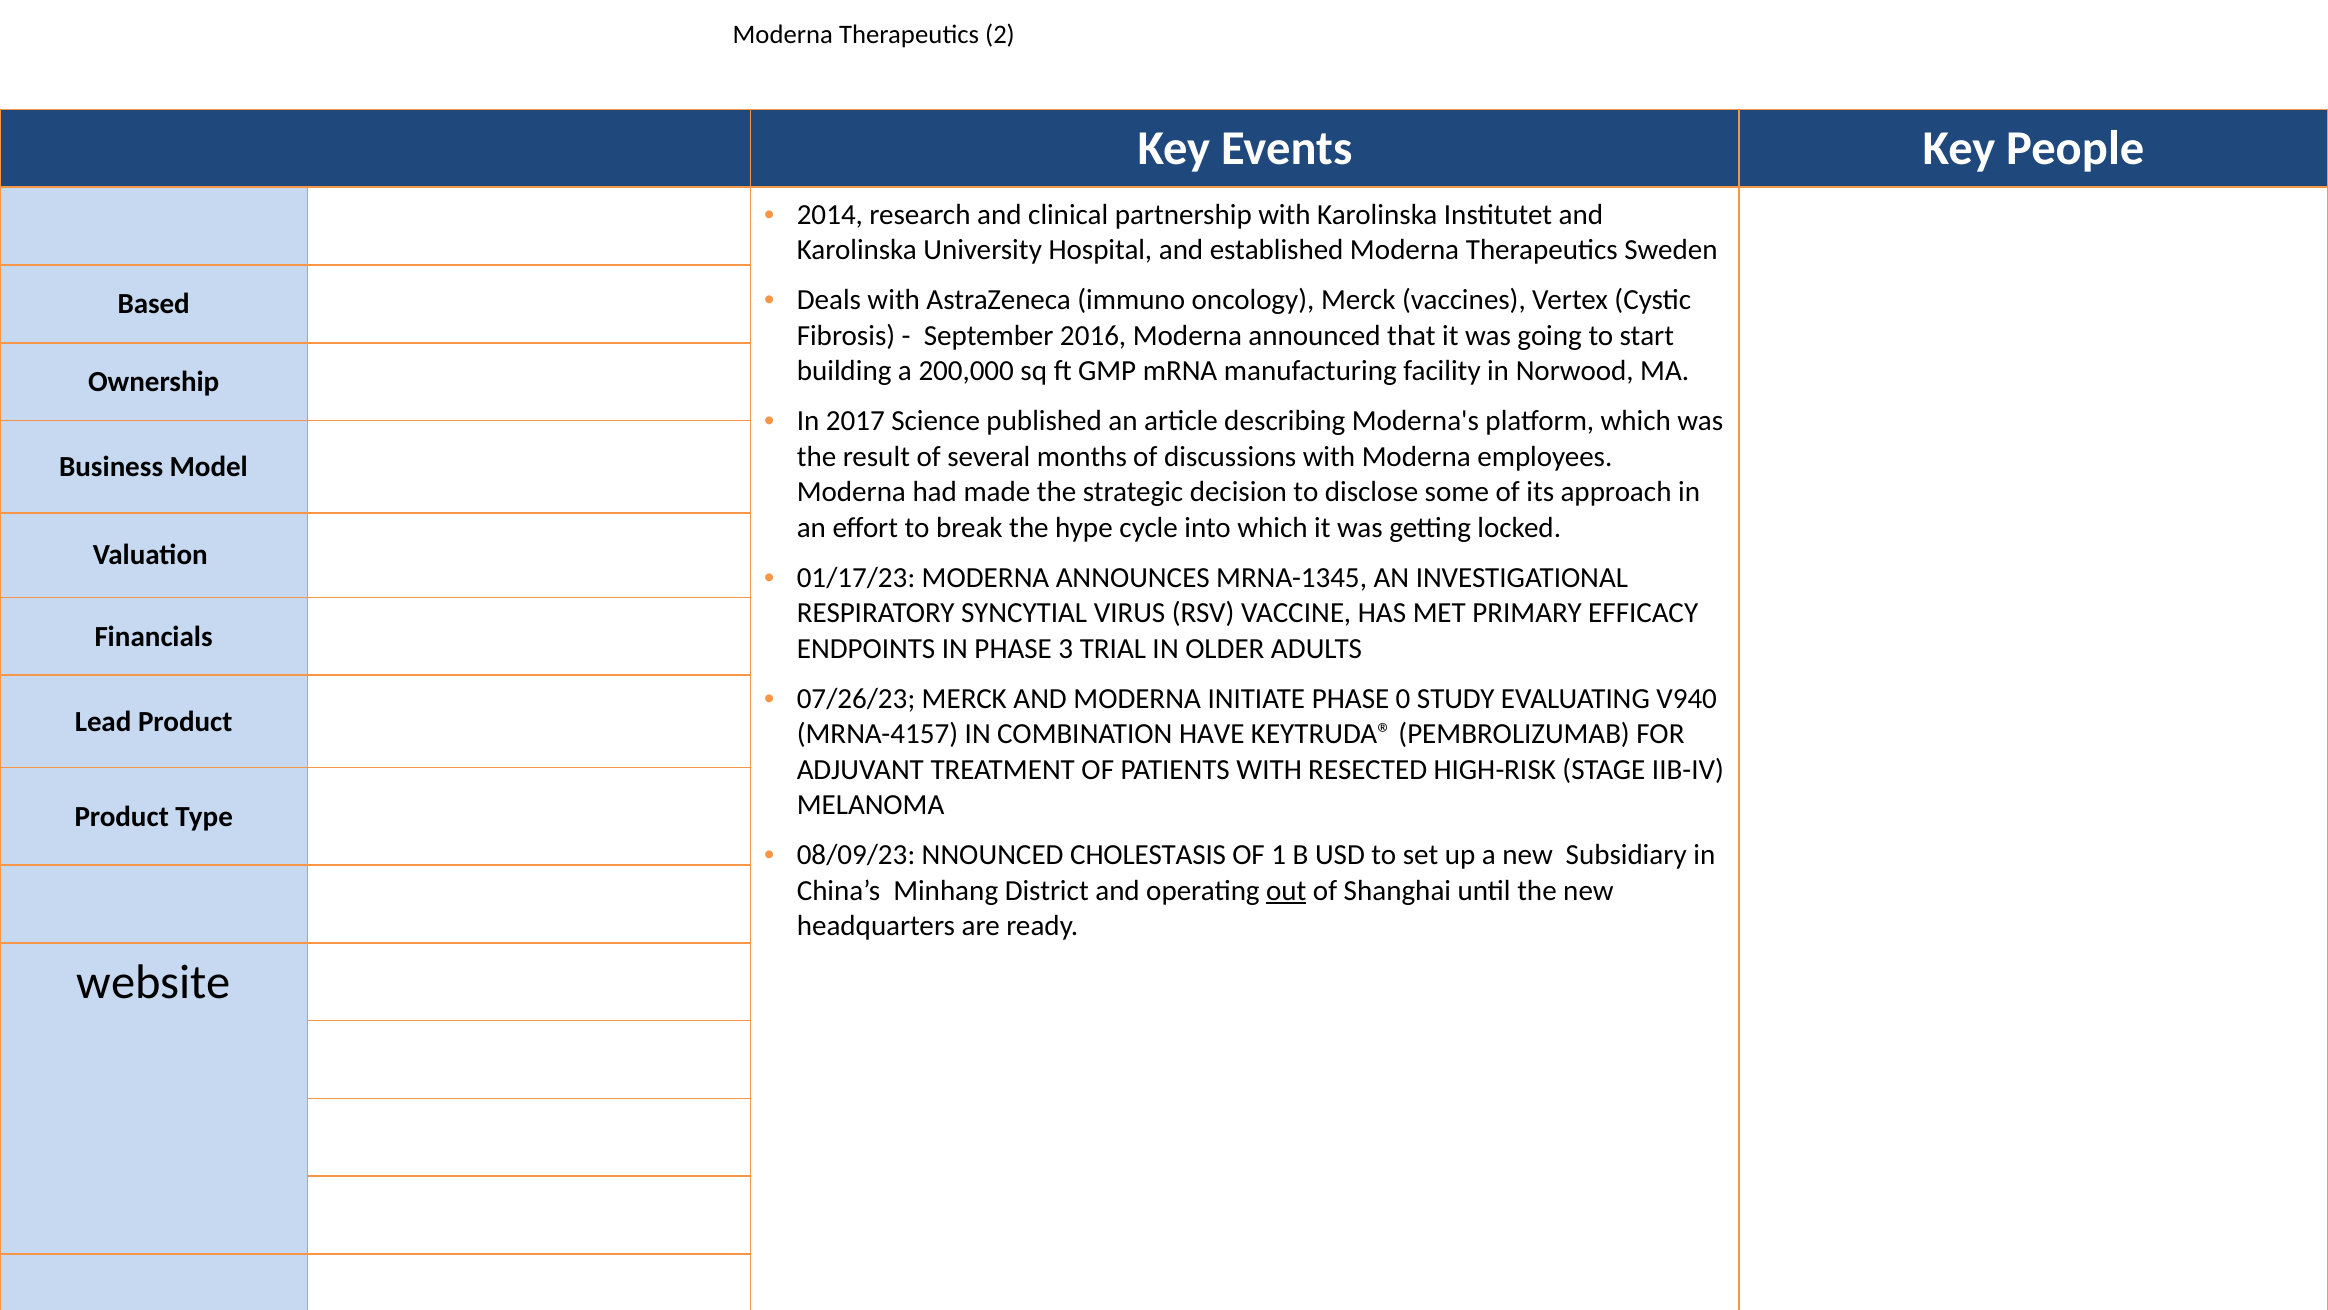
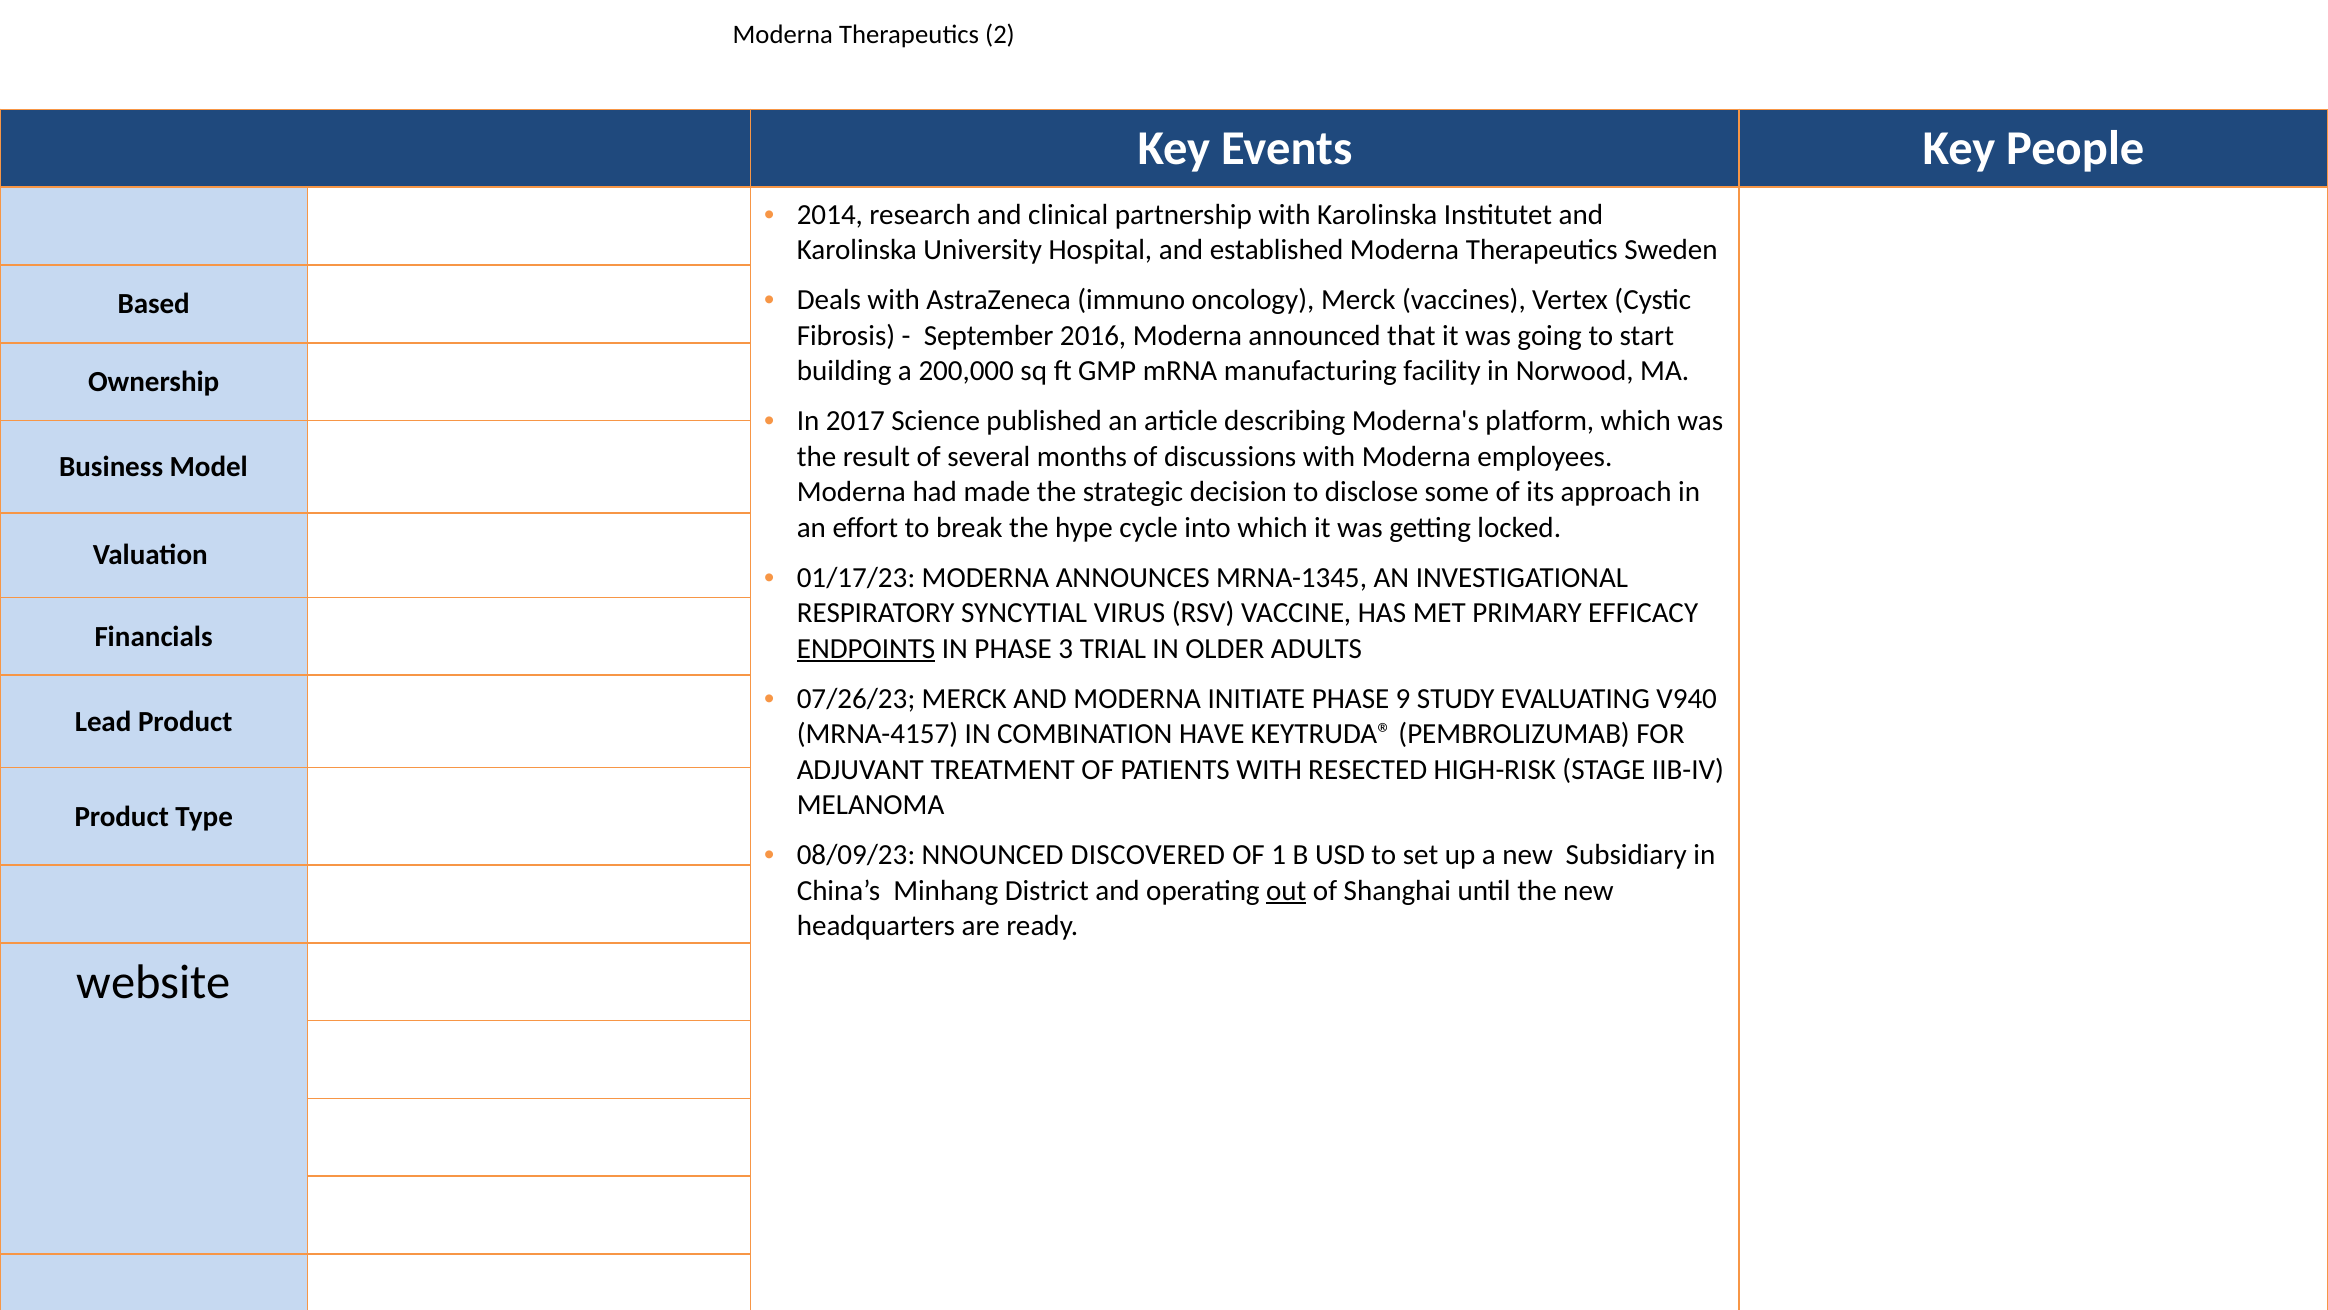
ENDPOINTS underline: none -> present
0: 0 -> 9
CHOLESTASIS: CHOLESTASIS -> DISCOVERED
